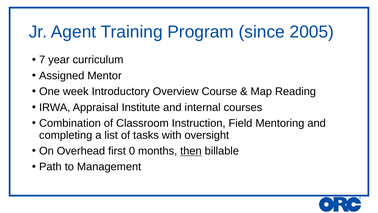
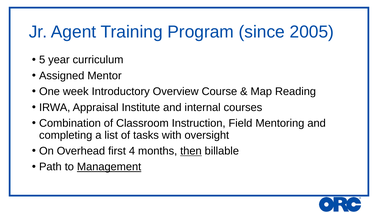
7: 7 -> 5
0: 0 -> 4
Management underline: none -> present
